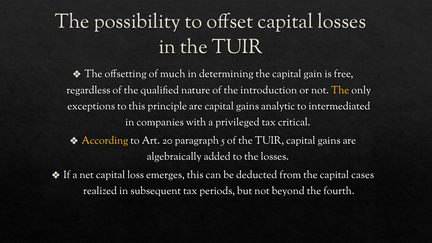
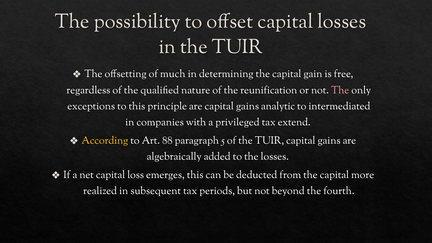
introduction: introduction -> reunification
The at (340, 90) colour: yellow -> pink
critical: critical -> extend
20: 20 -> 88
cases: cases -> more
